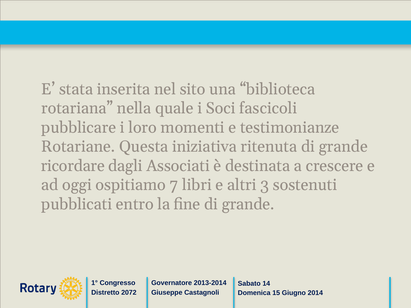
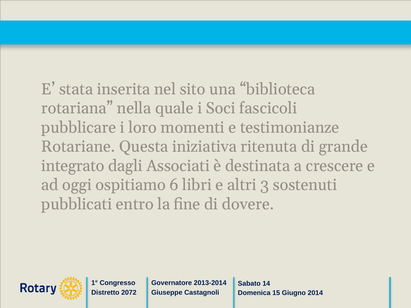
ricordare: ricordare -> integrato
7: 7 -> 6
fine di grande: grande -> dovere
